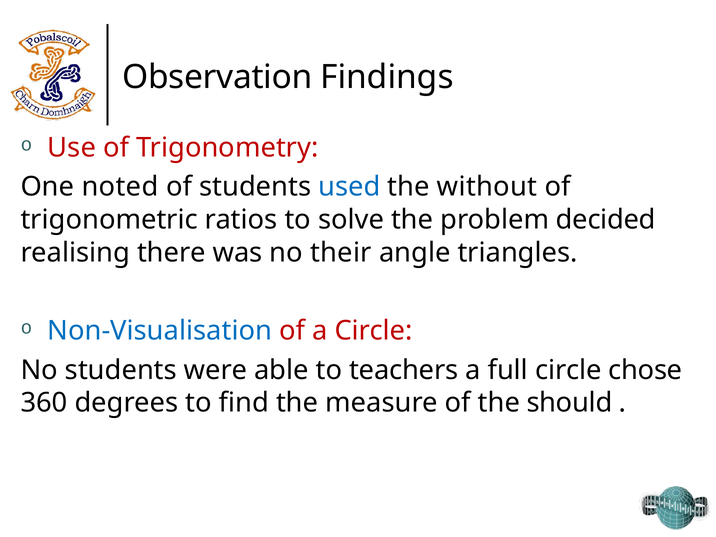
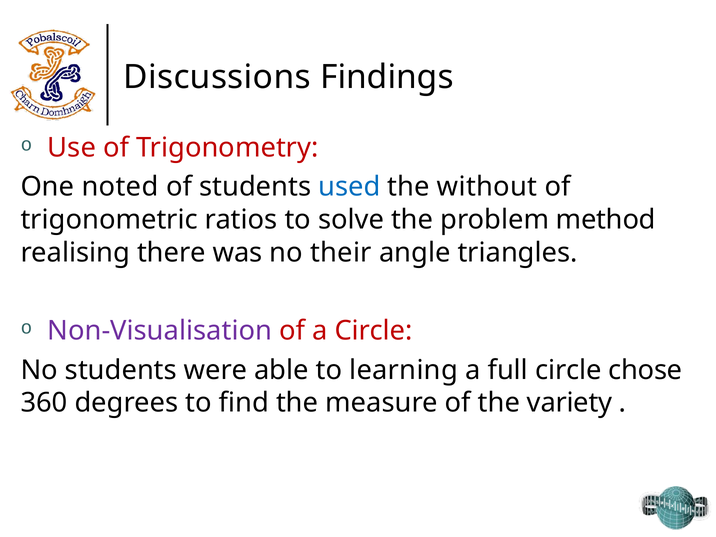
Observation: Observation -> Discussions
decided: decided -> method
Non-Visualisation colour: blue -> purple
teachers: teachers -> learning
should: should -> variety
